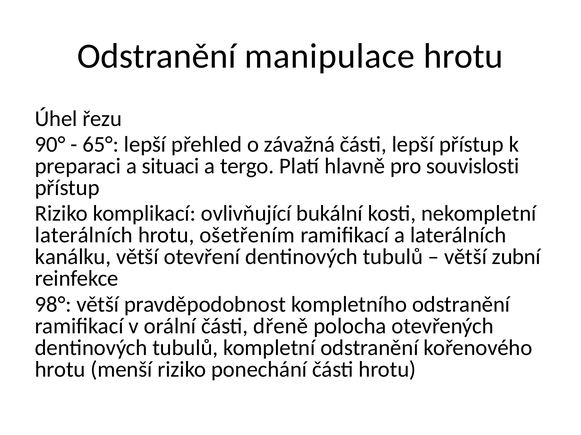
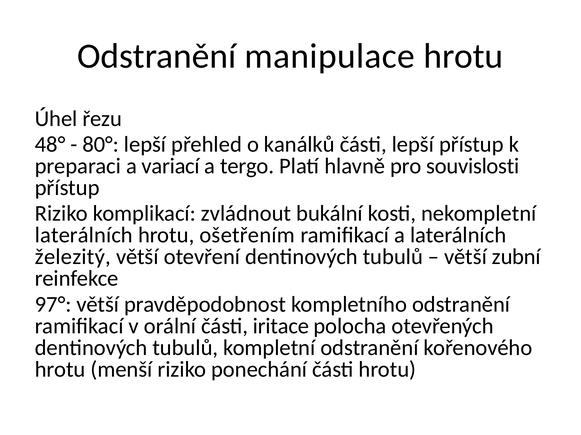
90°: 90° -> 48°
65°: 65° -> 80°
závažná: závažná -> kanálků
situaci: situaci -> variací
ovlivňující: ovlivňující -> zvládnout
kanálku: kanálku -> železitý
98°: 98° -> 97°
dřeně: dřeně -> iritace
